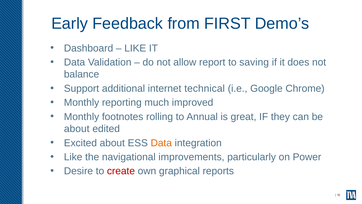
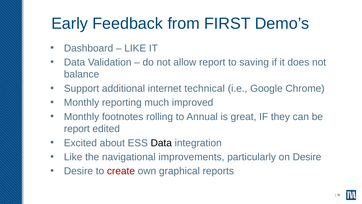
about at (77, 129): about -> report
Data at (161, 143) colour: orange -> black
on Power: Power -> Desire
